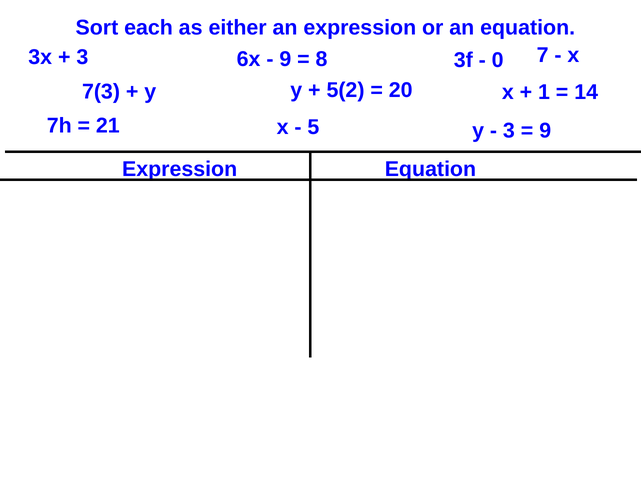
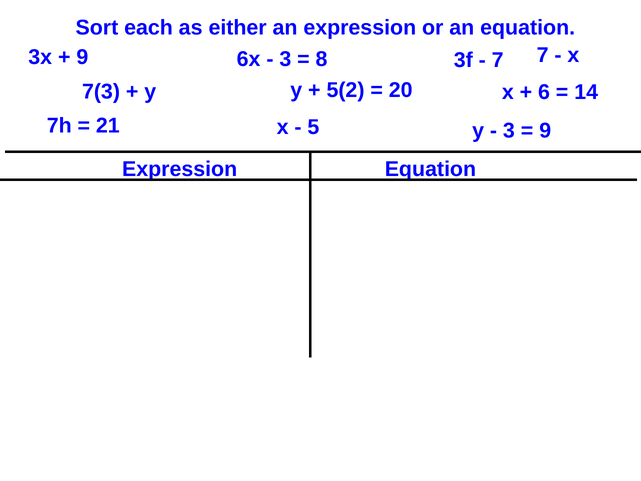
3 at (82, 57): 3 -> 9
9 at (285, 59): 9 -> 3
0 at (498, 60): 0 -> 7
1: 1 -> 6
